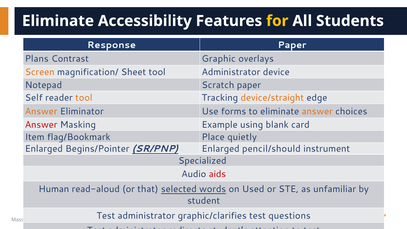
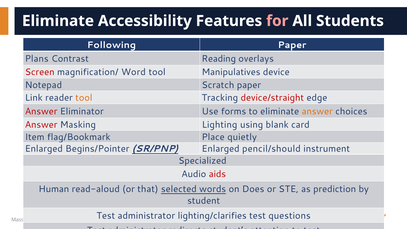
for colour: yellow -> pink
Response: Response -> Following
Graphic: Graphic -> Reading
Screen colour: orange -> red
Sheet: Sheet -> Word
tool Administrator: Administrator -> Manipulatives
Self: Self -> Link
device/straight colour: orange -> red
Answer at (41, 111) colour: orange -> red
Example: Example -> Lighting
Used: Used -> Does
unfamiliar: unfamiliar -> prediction
graphic/clarifies: graphic/clarifies -> lighting/clarifies
